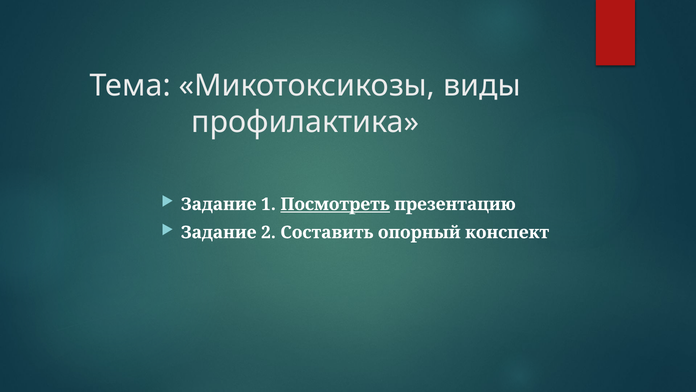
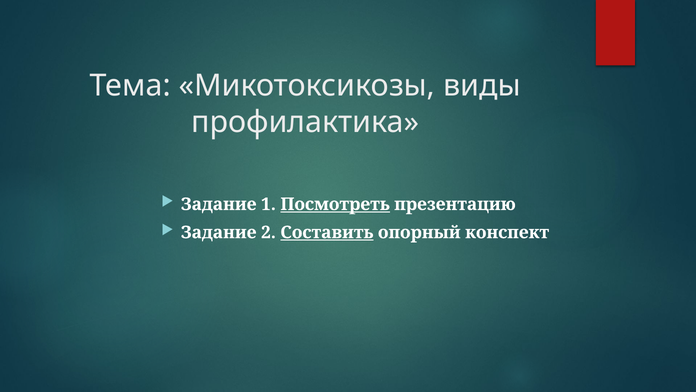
Составить underline: none -> present
